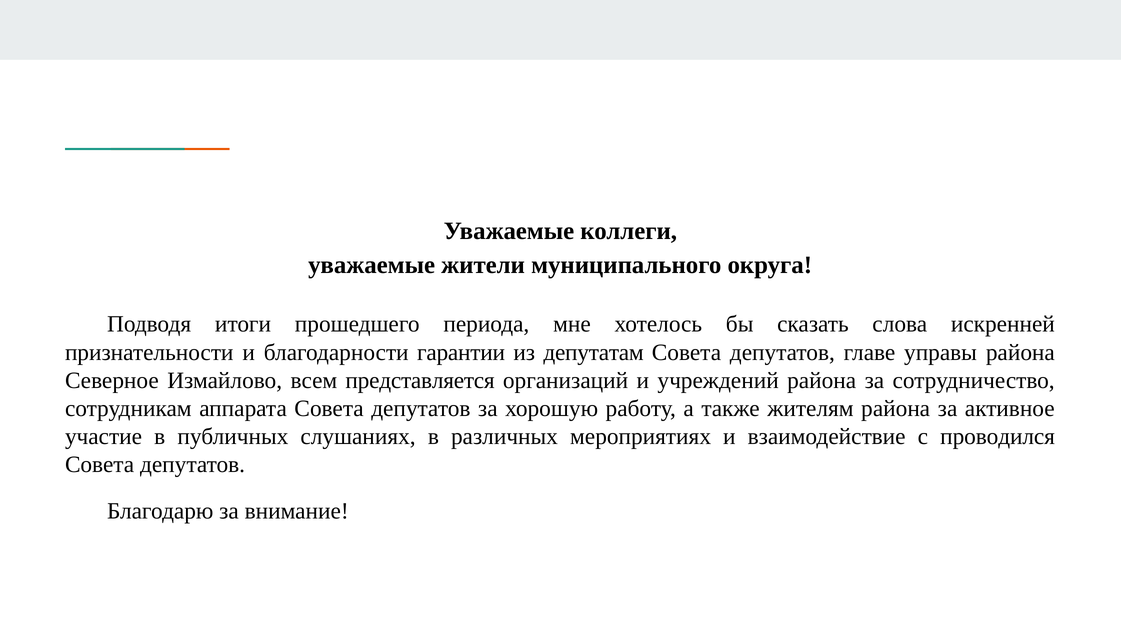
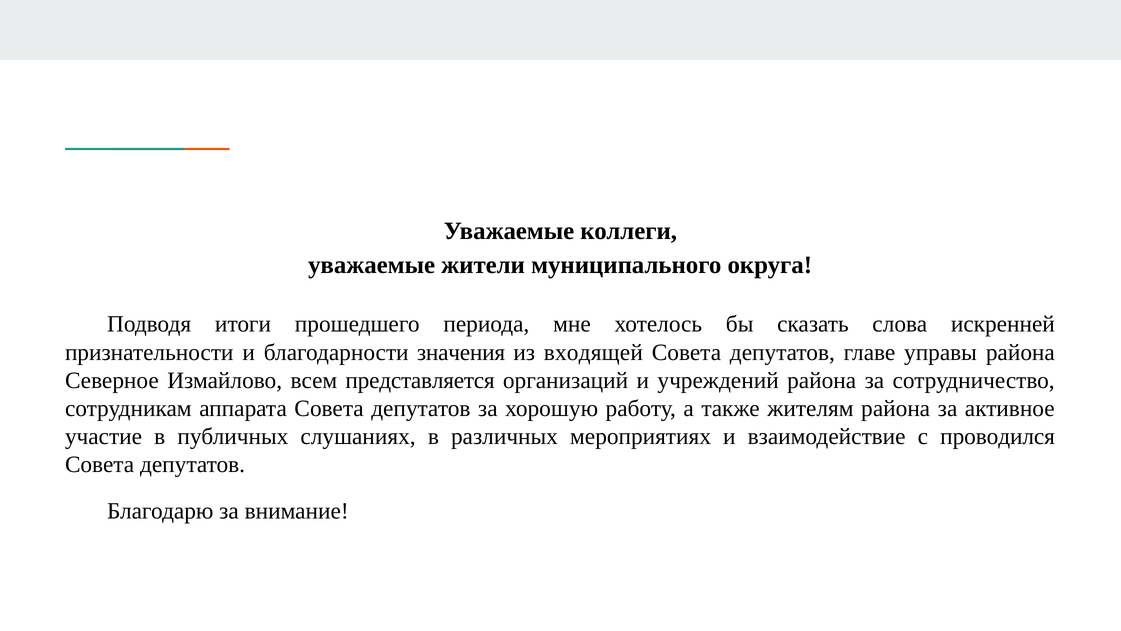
гарантии: гарантии -> значения
депутатам: депутатам -> входящей
